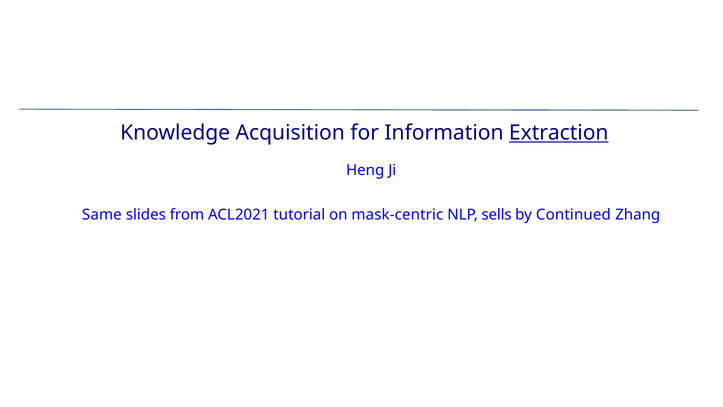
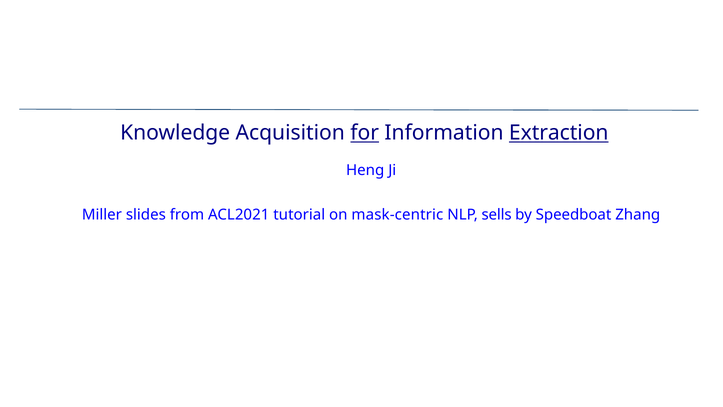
for underline: none -> present
Same: Same -> Miller
Continued: Continued -> Speedboat
